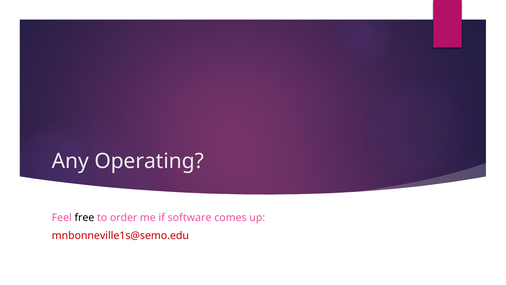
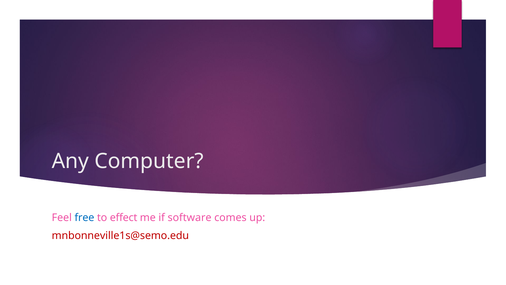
Operating: Operating -> Computer
free colour: black -> blue
order: order -> effect
